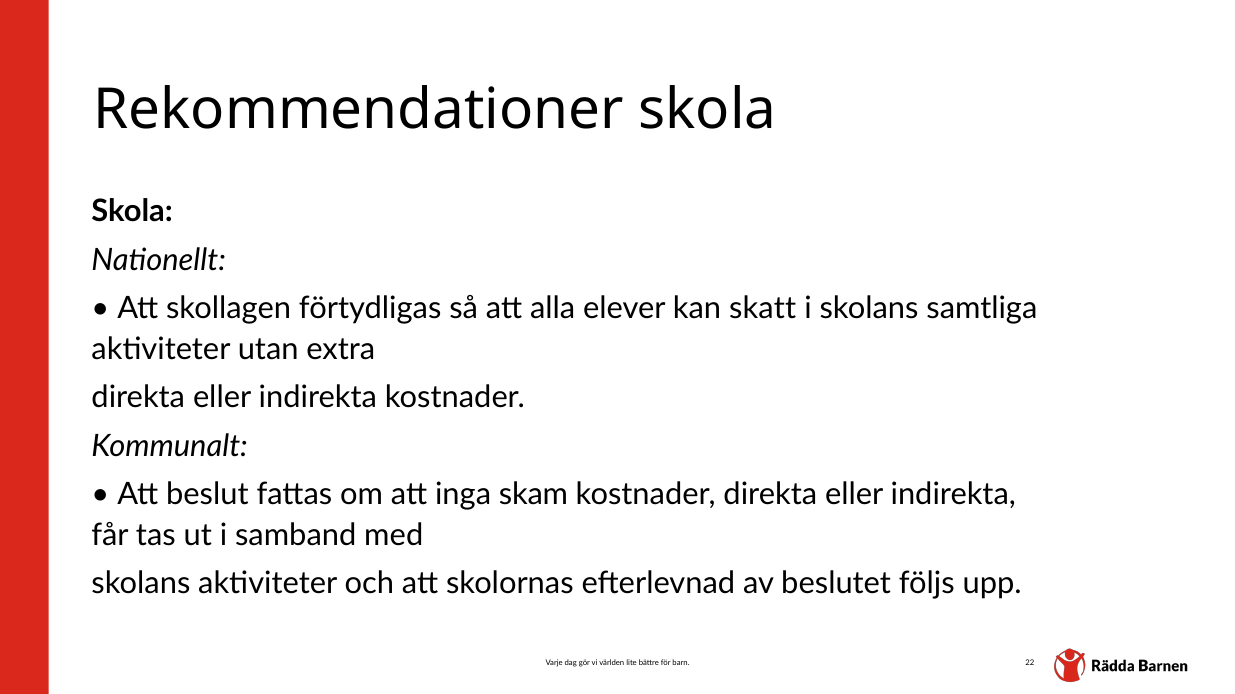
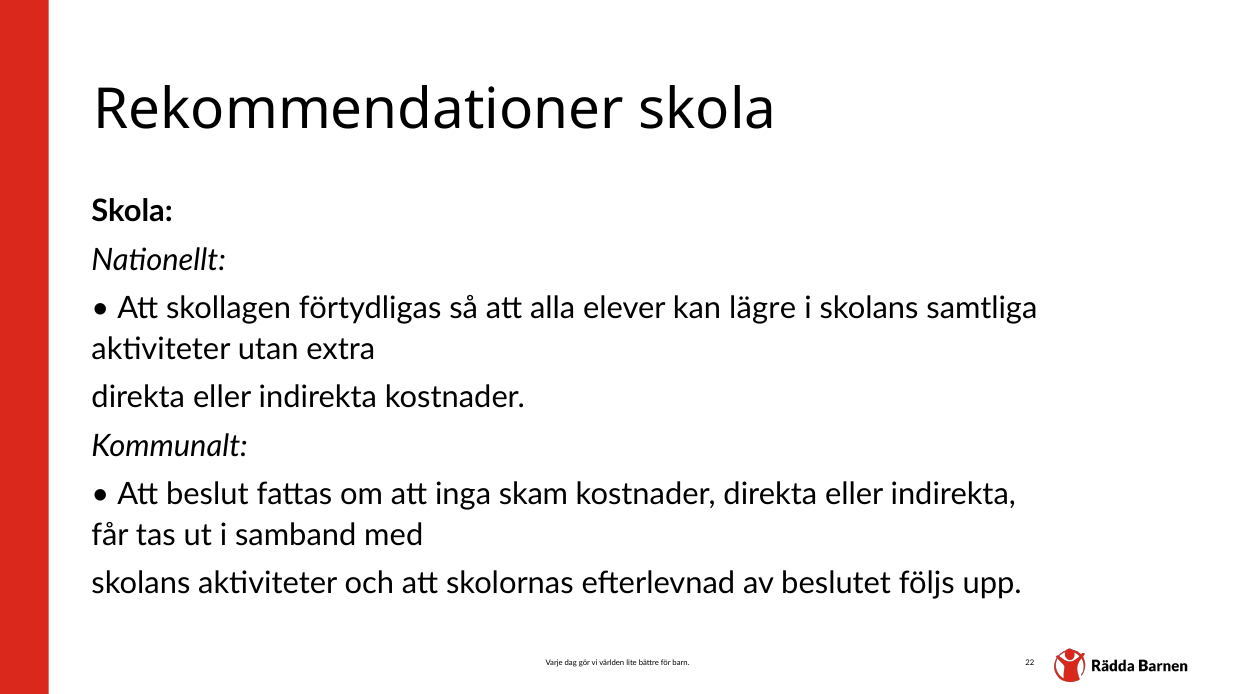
skatt: skatt -> lägre
